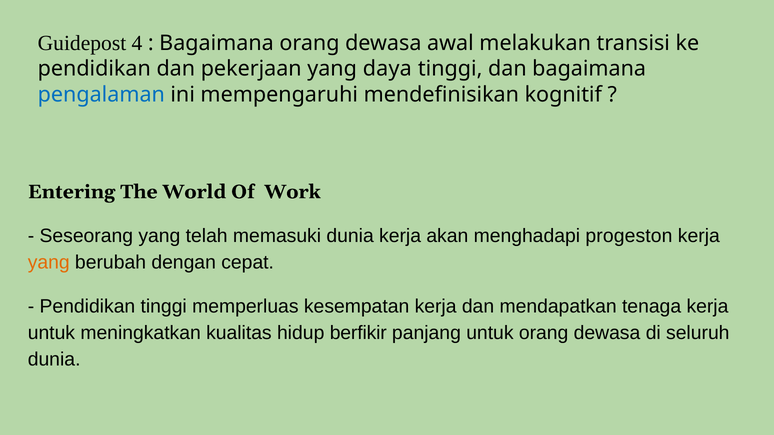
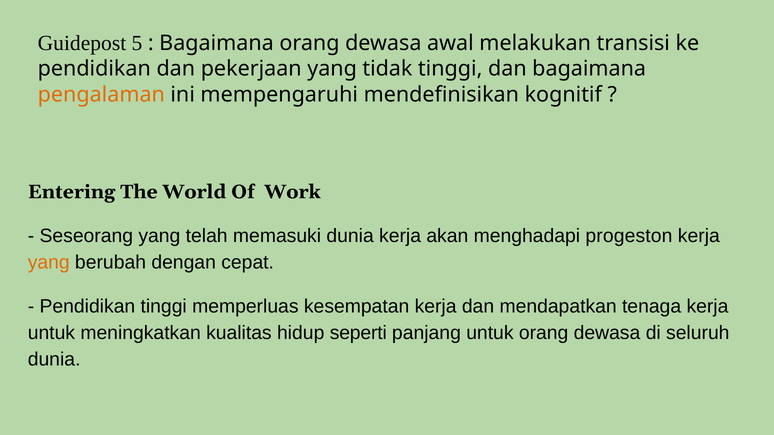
4: 4 -> 5
daya: daya -> tidak
pengalaman colour: blue -> orange
berfikir: berfikir -> seperti
